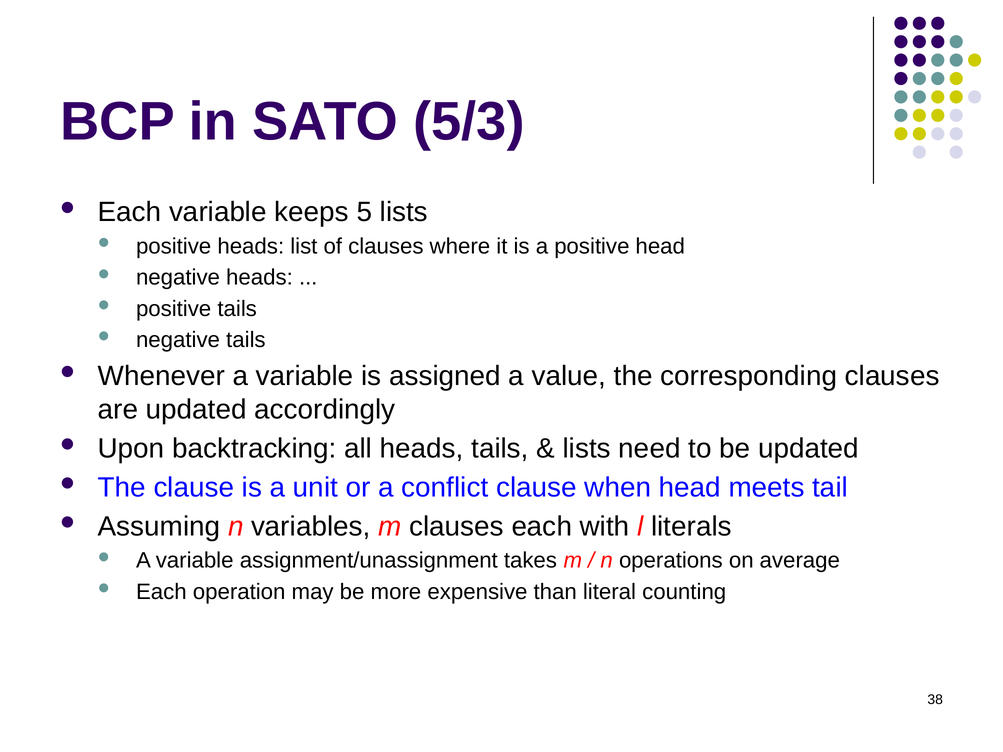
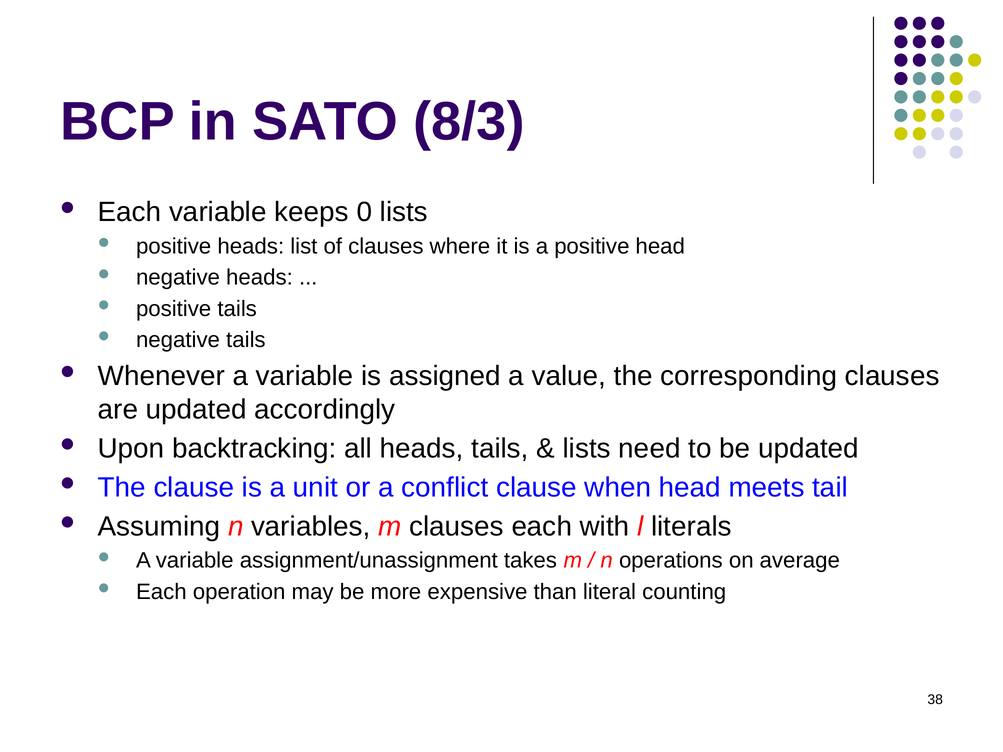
5/3: 5/3 -> 8/3
5: 5 -> 0
